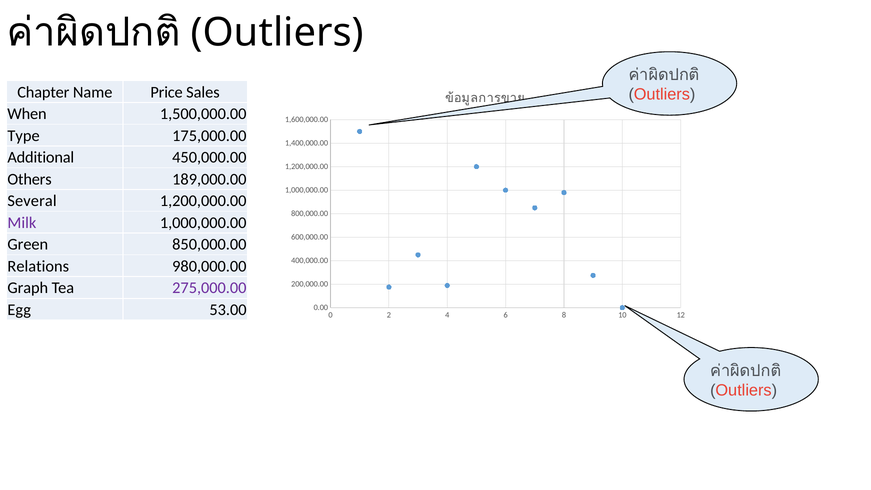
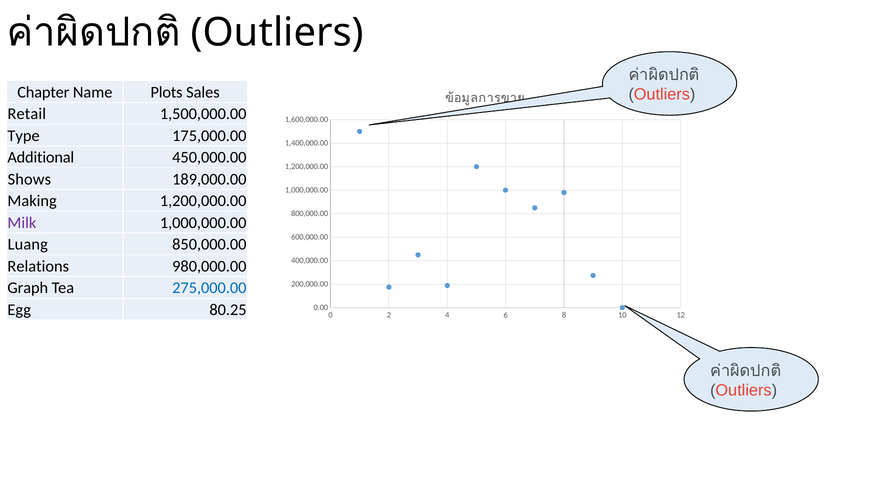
Price: Price -> Plots
When: When -> Retail
Others: Others -> Shows
Several: Several -> Making
Green: Green -> Luang
275,000.00 colour: purple -> blue
53.00: 53.00 -> 80.25
